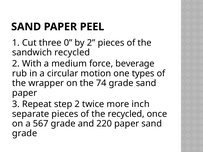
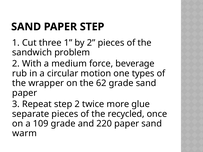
PAPER PEEL: PEEL -> STEP
three 0: 0 -> 1
sandwich recycled: recycled -> problem
74: 74 -> 62
inch: inch -> glue
567: 567 -> 109
grade at (25, 134): grade -> warm
